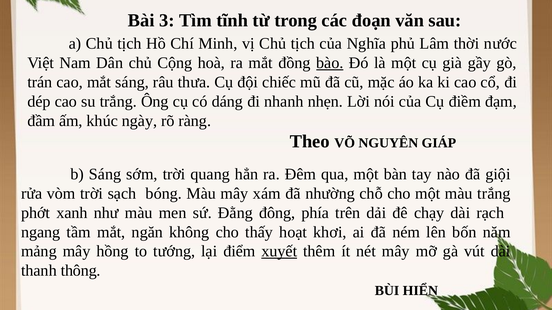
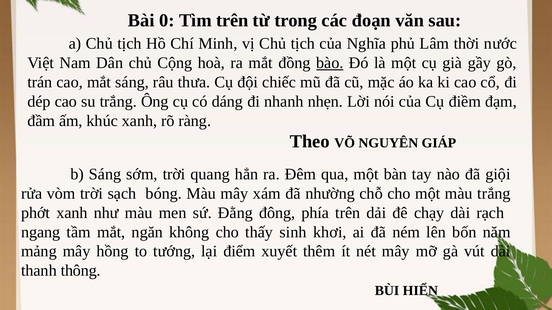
3: 3 -> 0
Tìm tĩnh: tĩnh -> trên
khúc ngày: ngày -> xanh
hoạt: hoạt -> sinh
xuyết underline: present -> none
